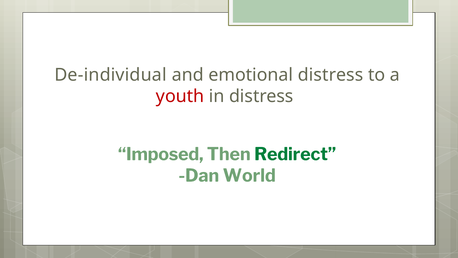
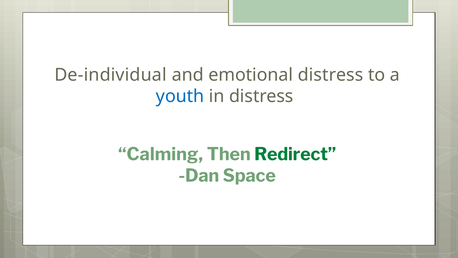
youth colour: red -> blue
Imposed: Imposed -> Calming
World: World -> Space
